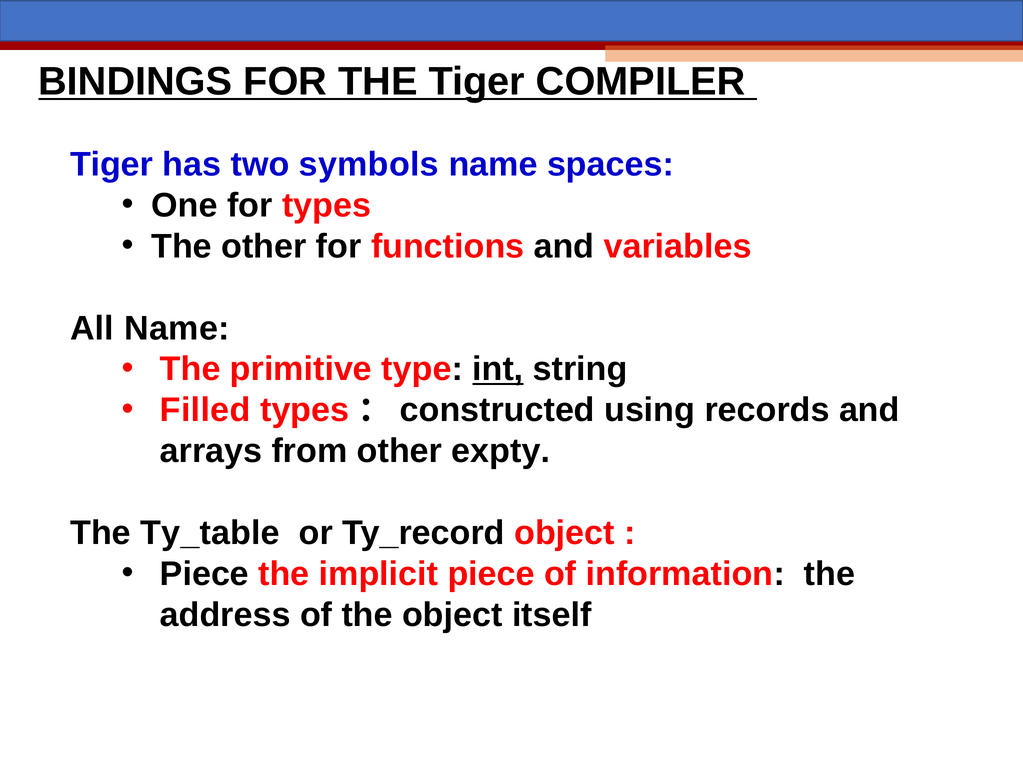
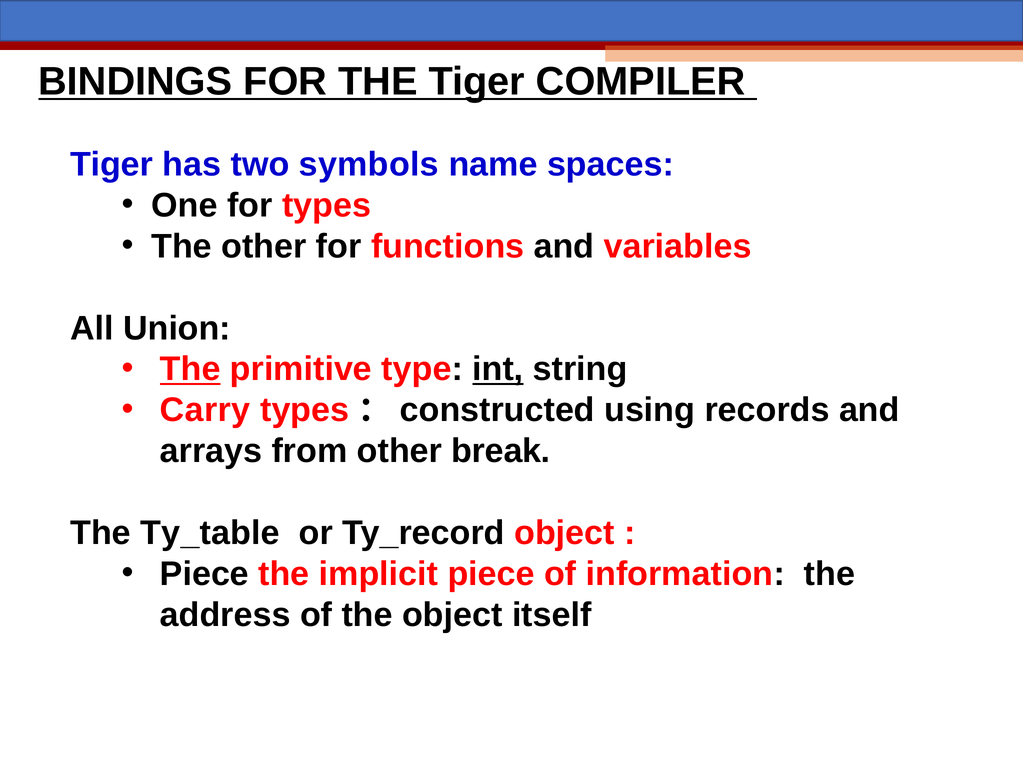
All Name: Name -> Union
The at (190, 369) underline: none -> present
Filled: Filled -> Carry
expty: expty -> break
